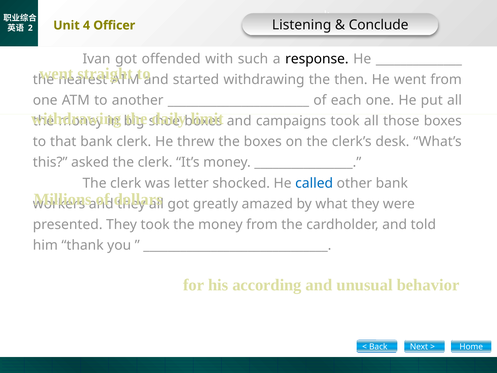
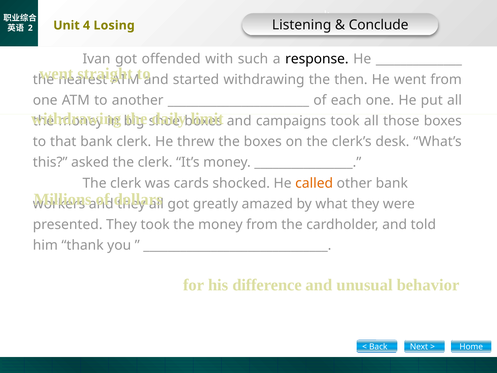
Officer: Officer -> Losing
letter: letter -> cards
called colour: blue -> orange
according: according -> difference
